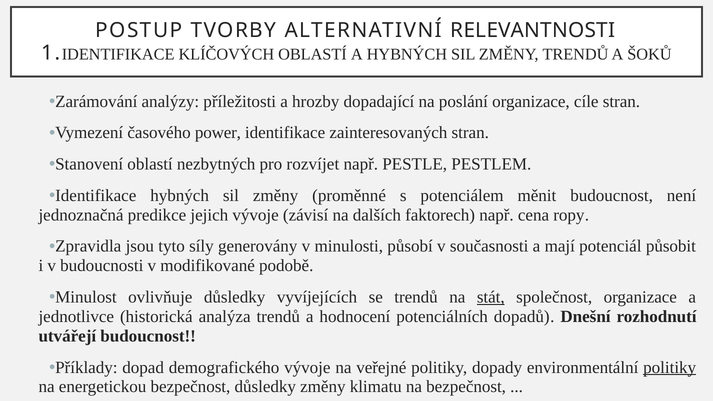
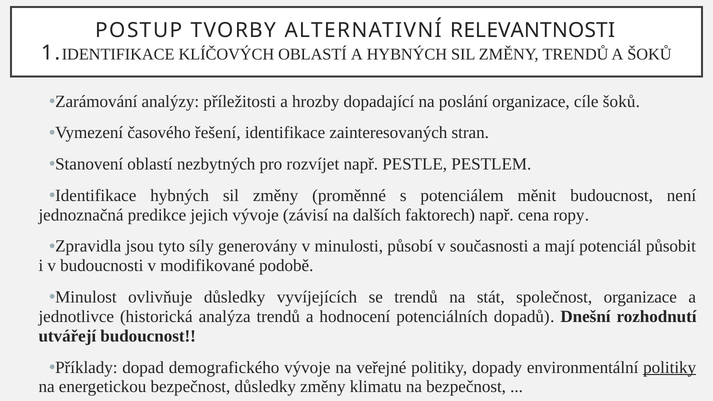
cíle stran: stran -> šoků
power: power -> řešení
stát underline: present -> none
